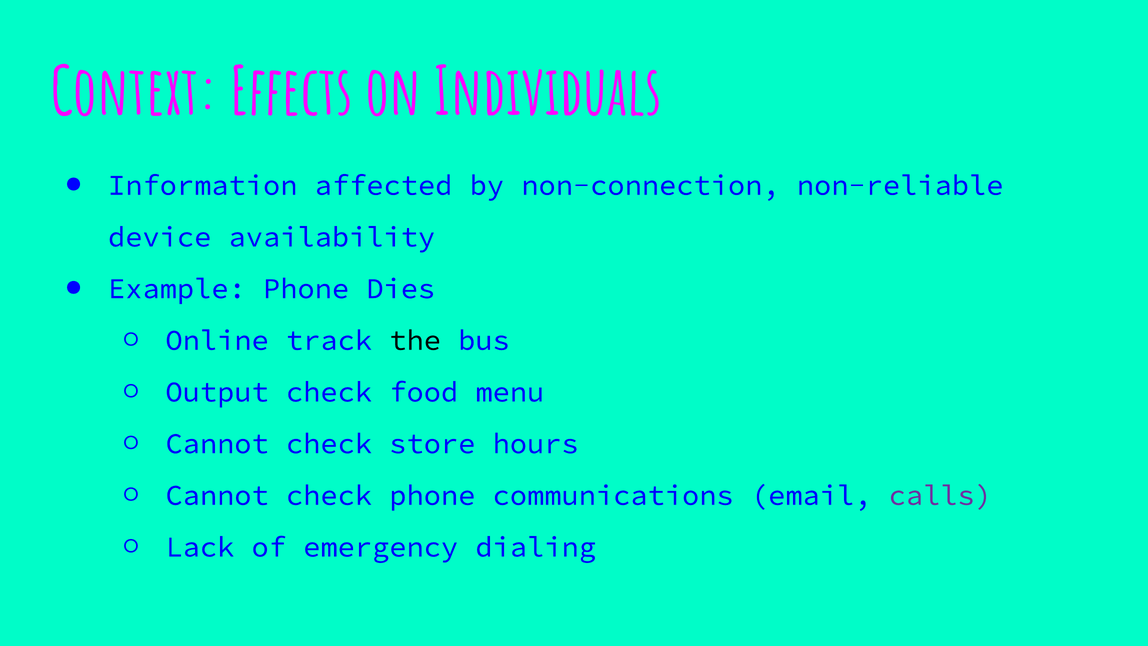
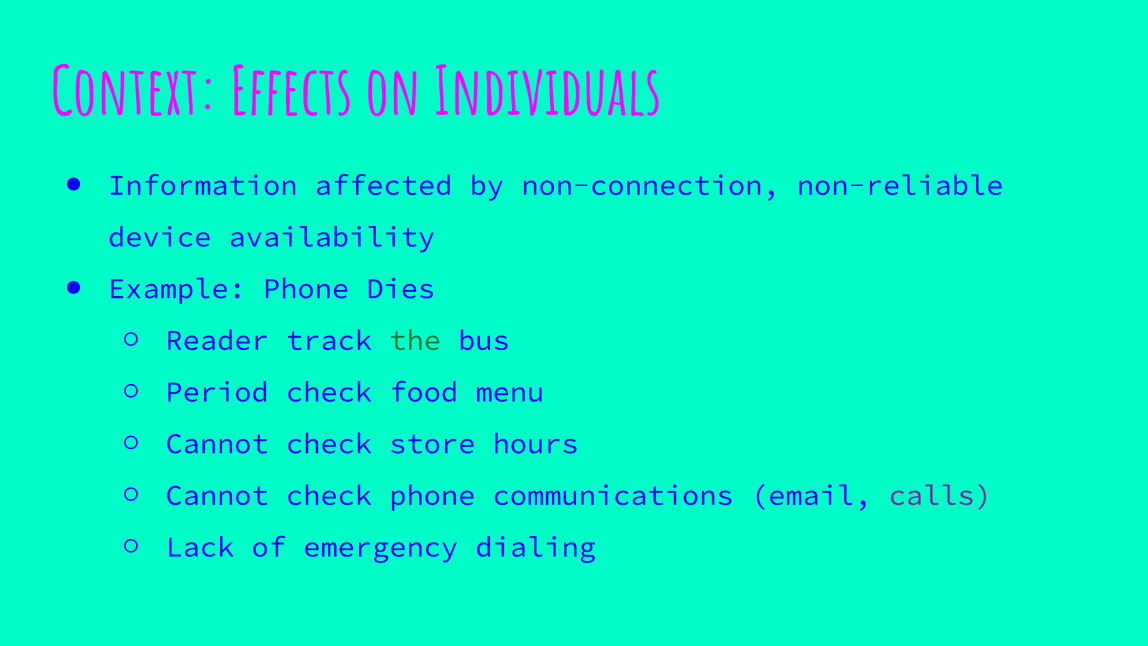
Online: Online -> Reader
the colour: black -> green
Output: Output -> Period
